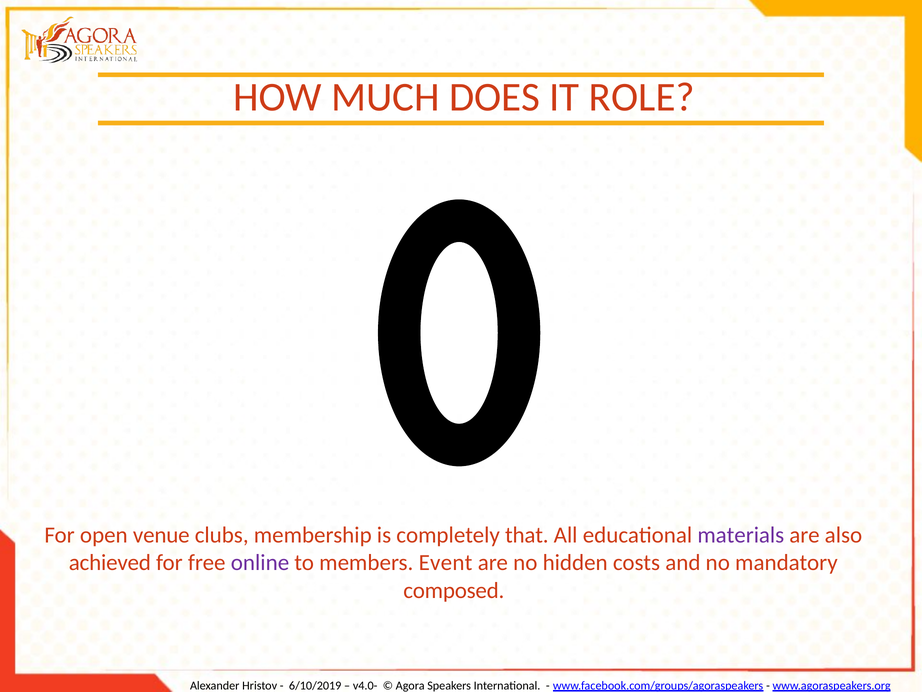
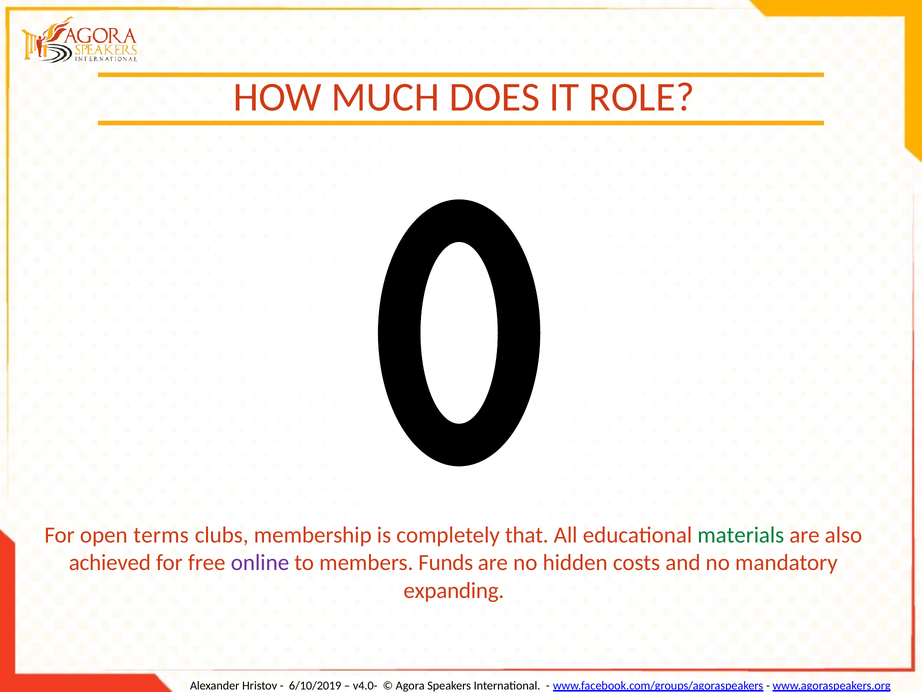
venue: venue -> terms
materials colour: purple -> green
Event: Event -> Funds
composed: composed -> expanding
